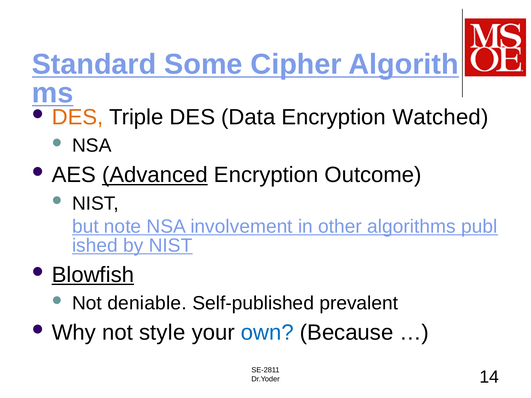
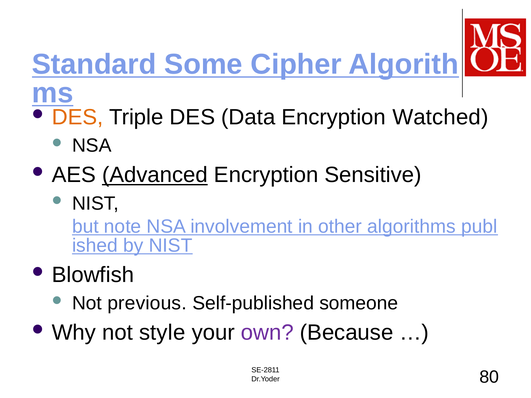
Outcome: Outcome -> Sensitive
Blowfish underline: present -> none
deniable: deniable -> previous
prevalent: prevalent -> someone
own colour: blue -> purple
14: 14 -> 80
